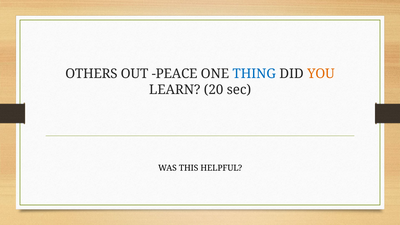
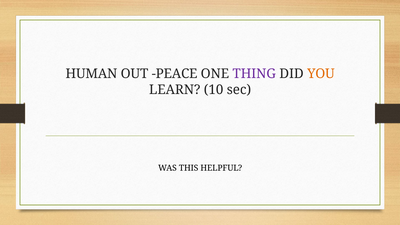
OTHERS: OTHERS -> HUMAN
THING colour: blue -> purple
20: 20 -> 10
